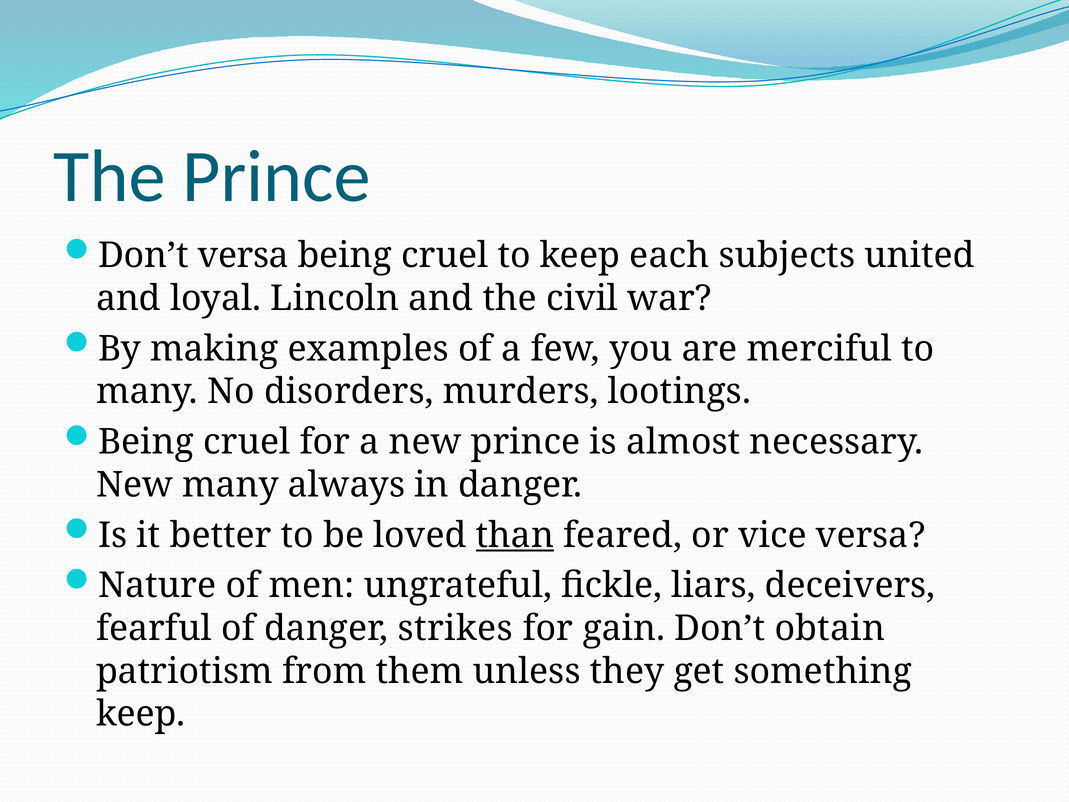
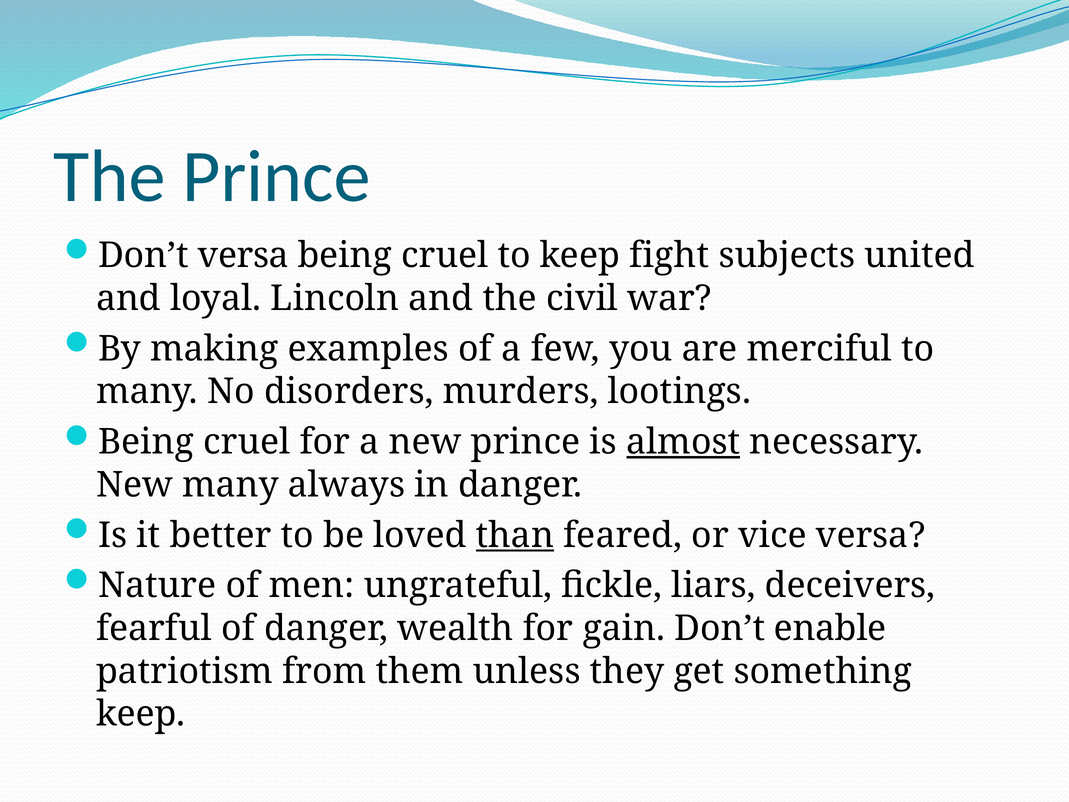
each: each -> fight
almost underline: none -> present
strikes: strikes -> wealth
obtain: obtain -> enable
